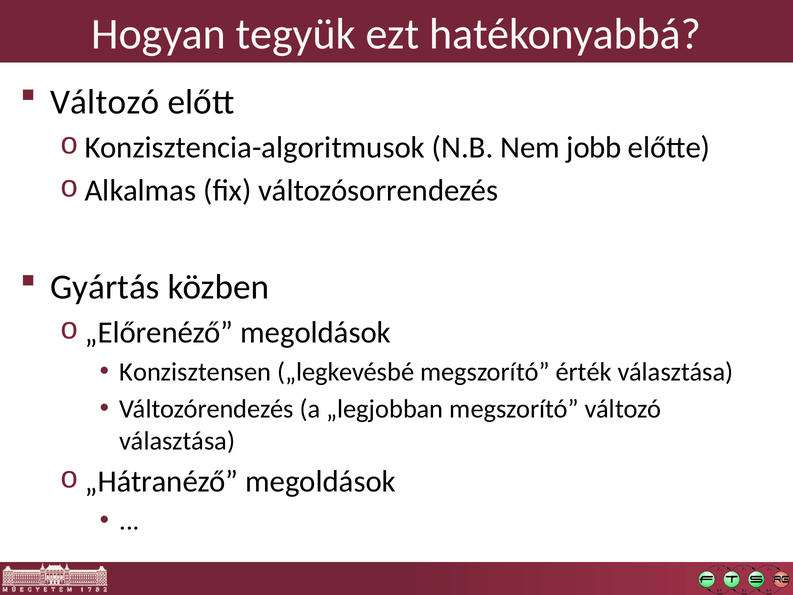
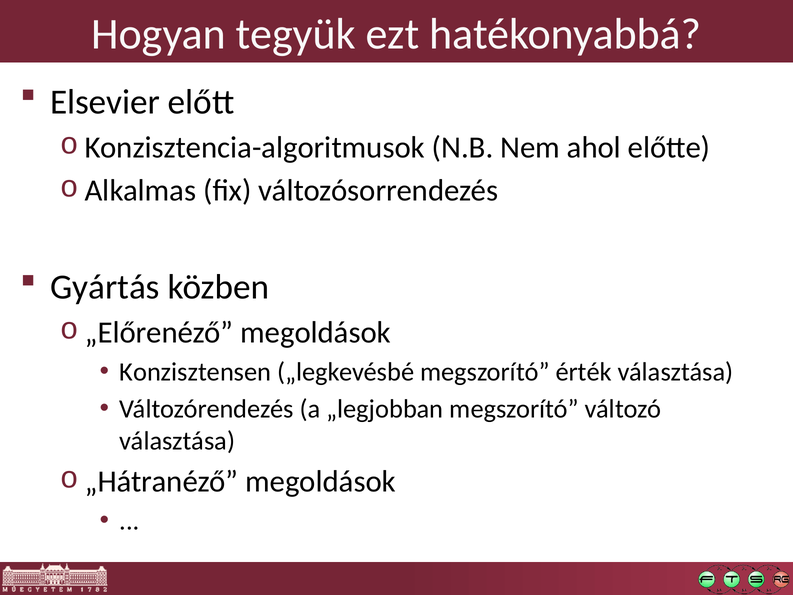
Változó at (105, 102): Változó -> Elsevier
jobb: jobb -> ahol
